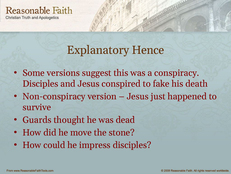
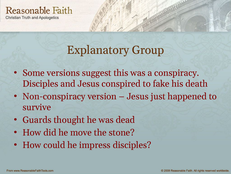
Hence: Hence -> Group
